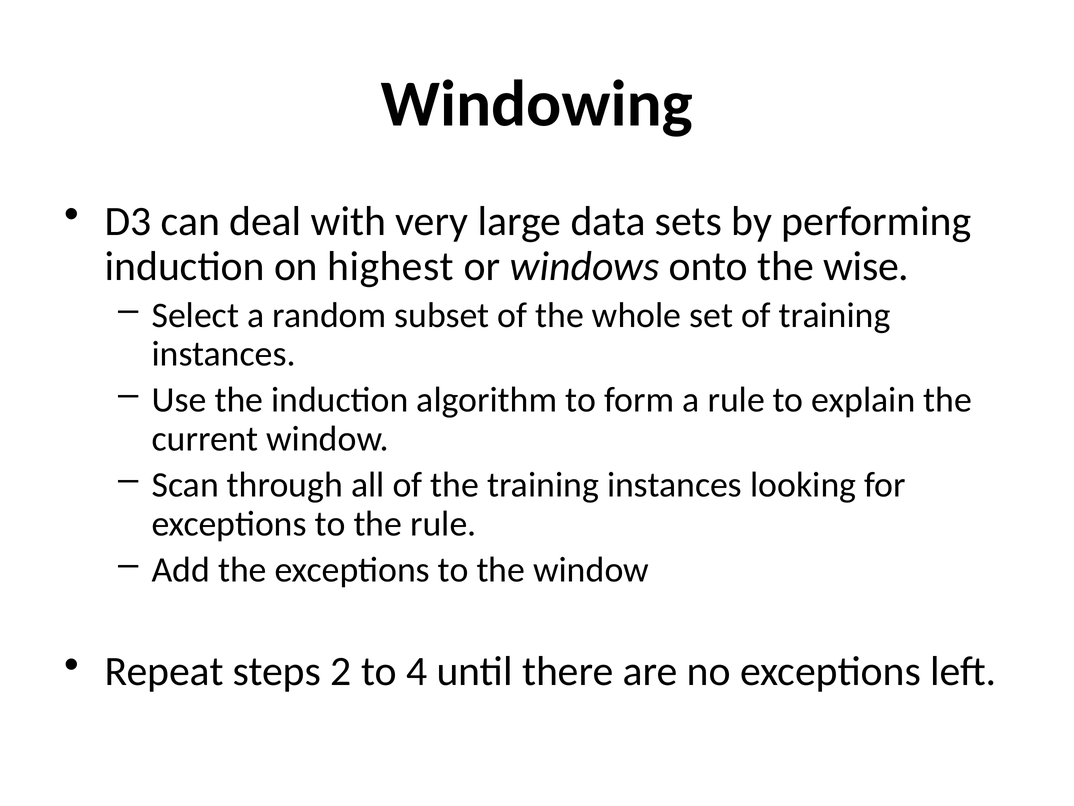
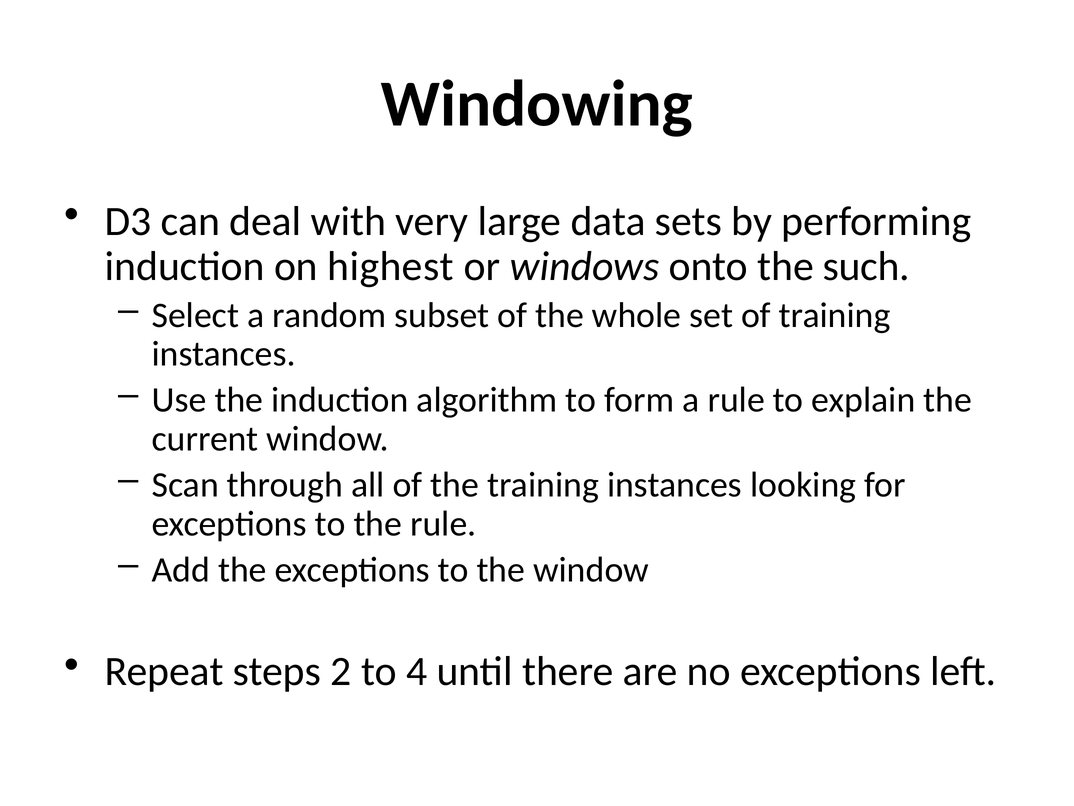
wise: wise -> such
